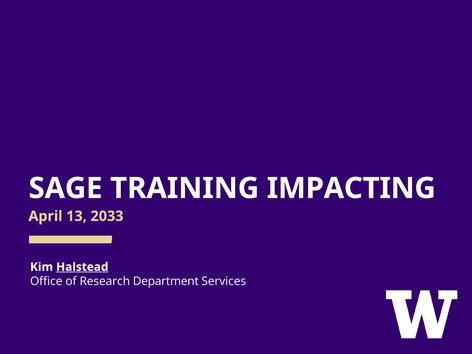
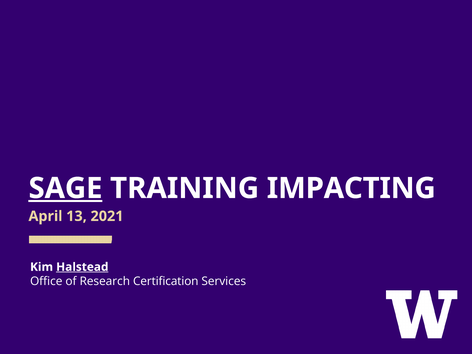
SAGE underline: none -> present
2033: 2033 -> 2021
Department: Department -> Certification
